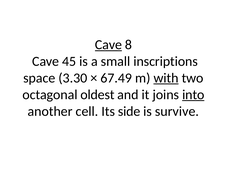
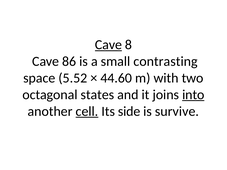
45: 45 -> 86
inscriptions: inscriptions -> contrasting
3.30: 3.30 -> 5.52
67.49: 67.49 -> 44.60
with underline: present -> none
oldest: oldest -> states
cell underline: none -> present
